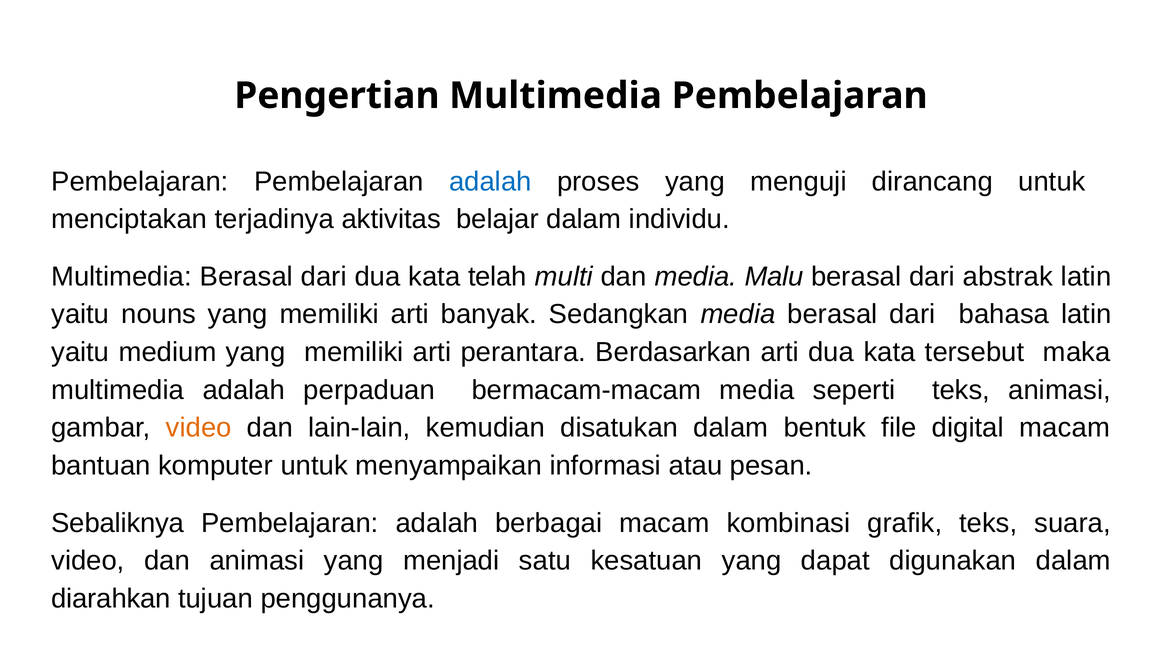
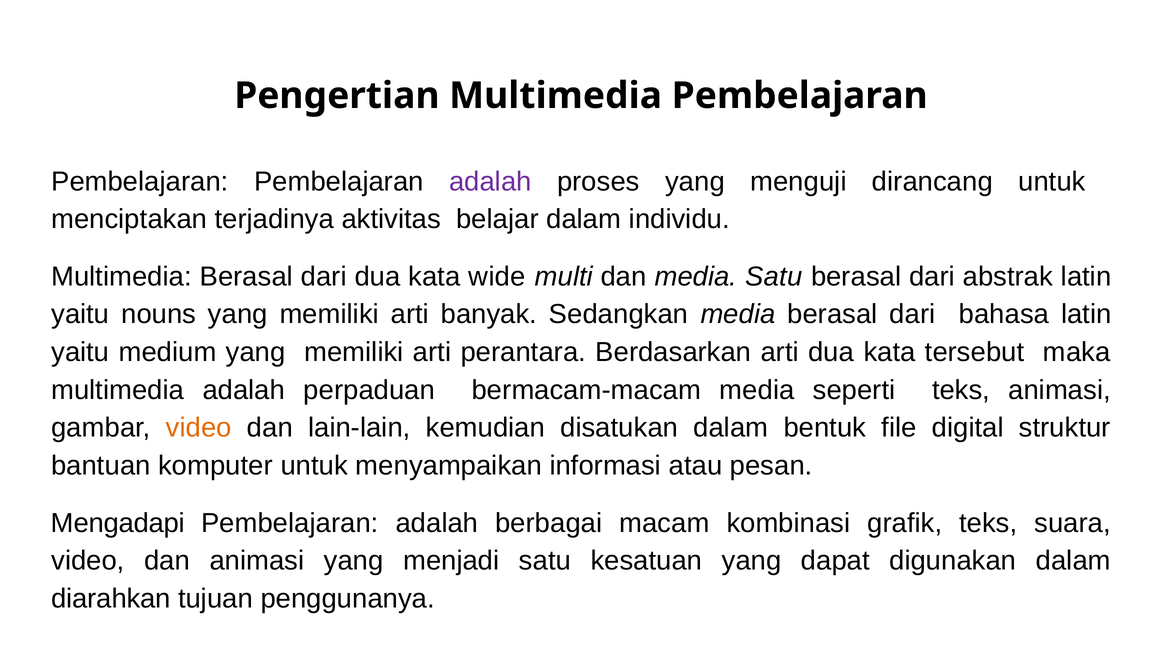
adalah at (490, 182) colour: blue -> purple
telah: telah -> wide
media Malu: Malu -> Satu
digital macam: macam -> struktur
Sebaliknya: Sebaliknya -> Mengadapi
